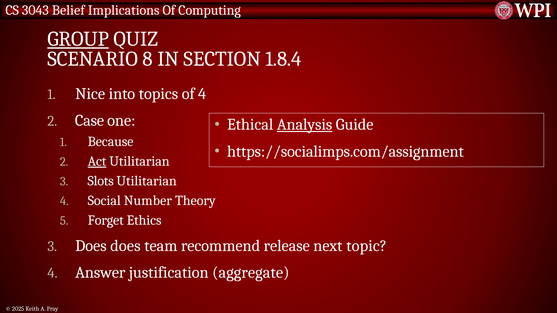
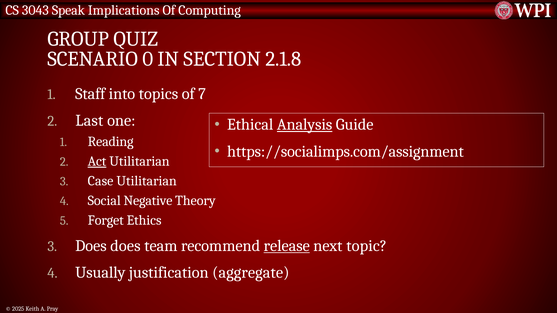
Belief: Belief -> Speak
GROUP underline: present -> none
8: 8 -> 0
1.8.4: 1.8.4 -> 2.1.8
Nice: Nice -> Staff
of 4: 4 -> 7
Case: Case -> Last
Because: Because -> Reading
Slots: Slots -> Case
Number: Number -> Negative
release underline: none -> present
Answer: Answer -> Usually
